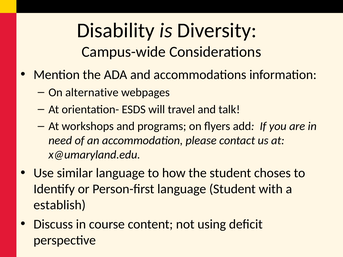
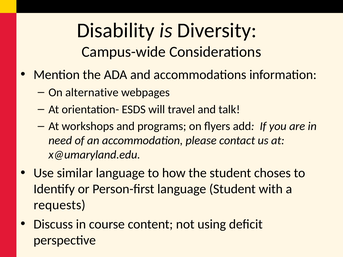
establish: establish -> requests
